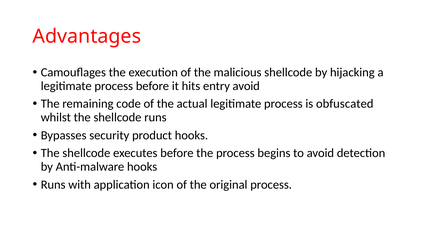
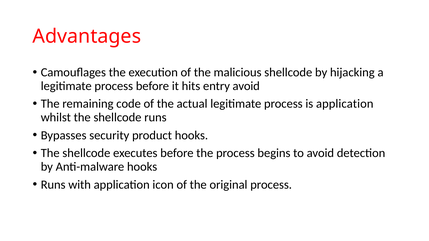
is obfuscated: obfuscated -> application
